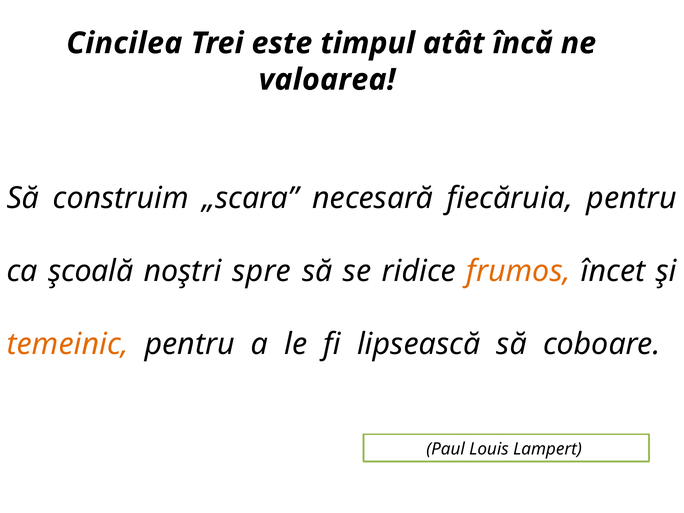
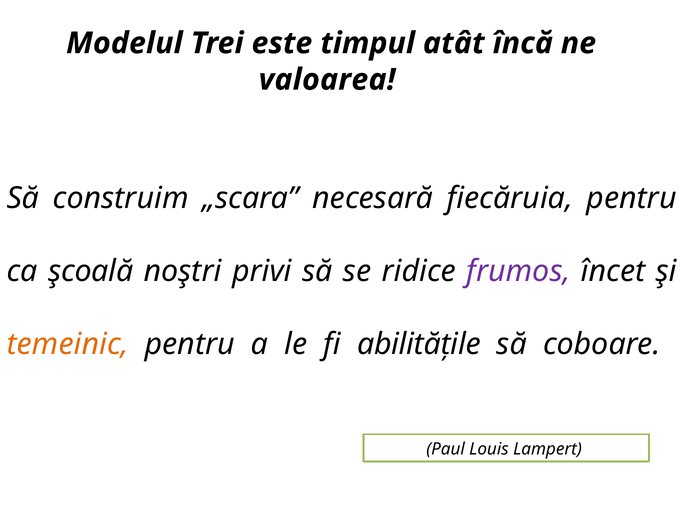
Cincilea: Cincilea -> Modelul
spre: spre -> privi
frumos colour: orange -> purple
lipsească: lipsească -> abilitățile
